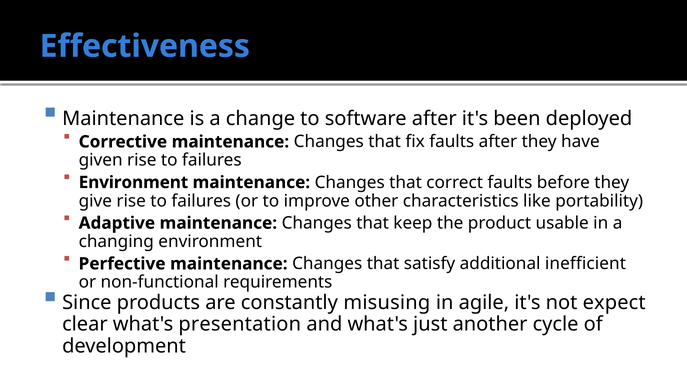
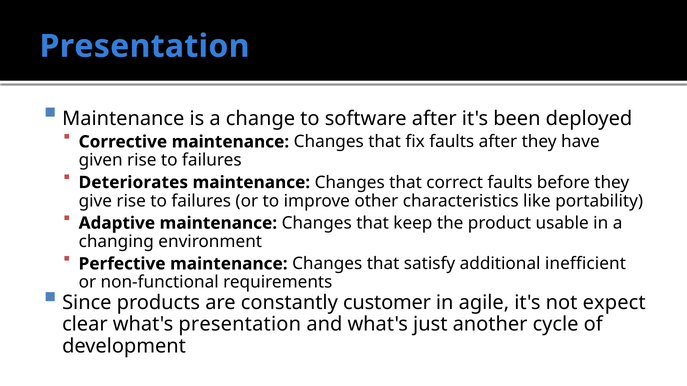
Effectiveness at (145, 46): Effectiveness -> Presentation
Environment at (133, 183): Environment -> Deteriorates
misusing: misusing -> customer
